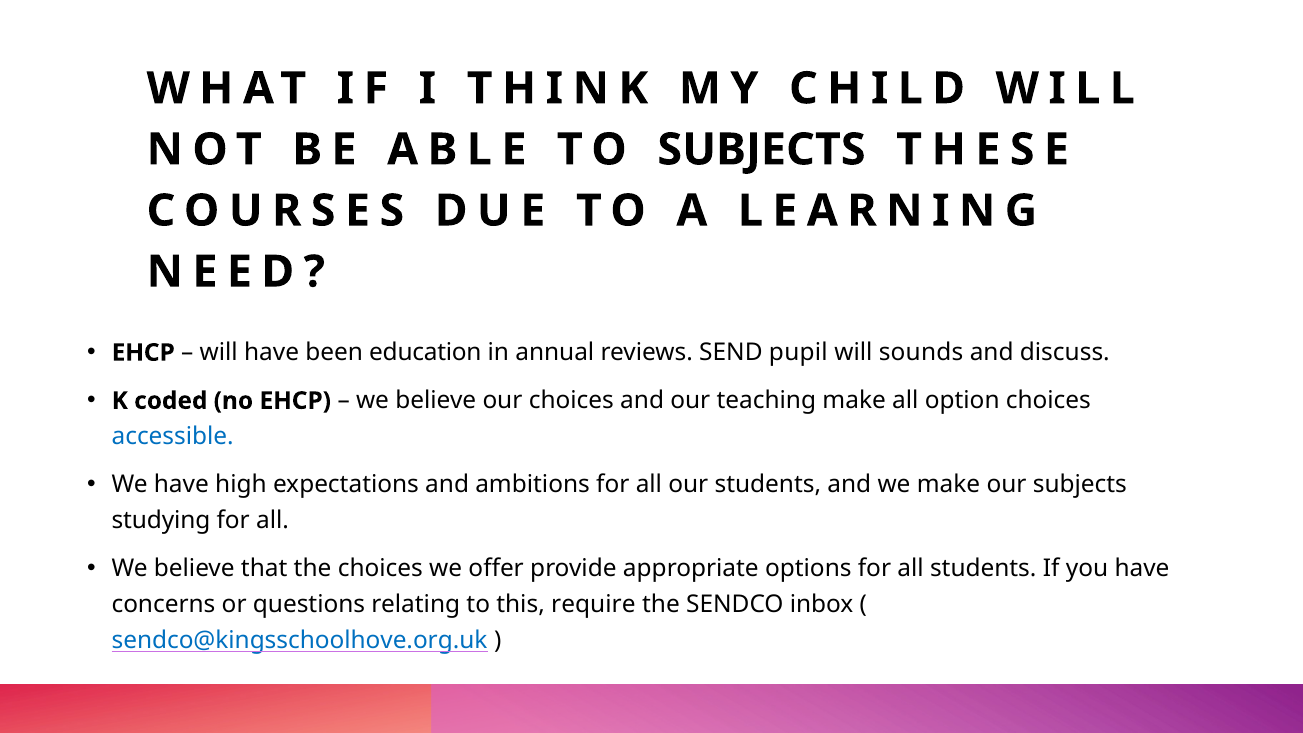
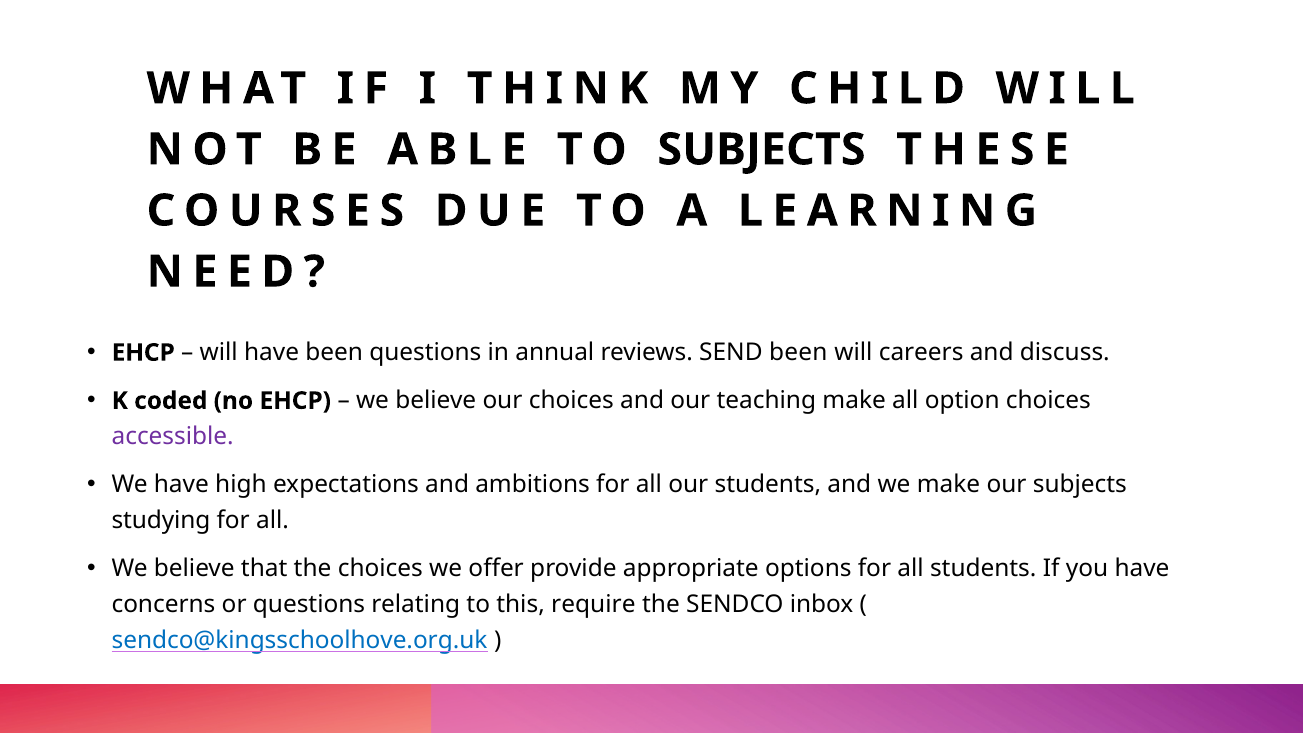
been education: education -> questions
SEND pupil: pupil -> been
sounds: sounds -> careers
accessible colour: blue -> purple
